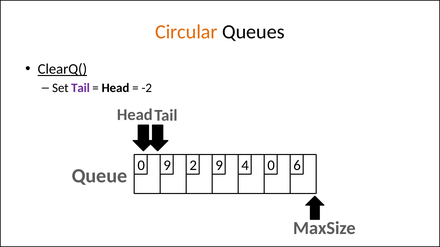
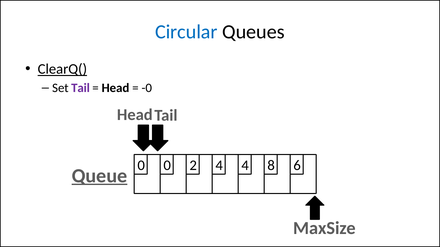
Circular colour: orange -> blue
-2: -2 -> -0
0 9: 9 -> 0
2 9: 9 -> 4
4 0: 0 -> 8
Queue underline: none -> present
